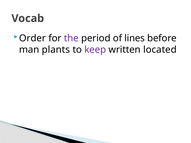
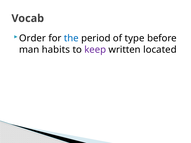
the colour: purple -> blue
lines: lines -> type
plants: plants -> habits
